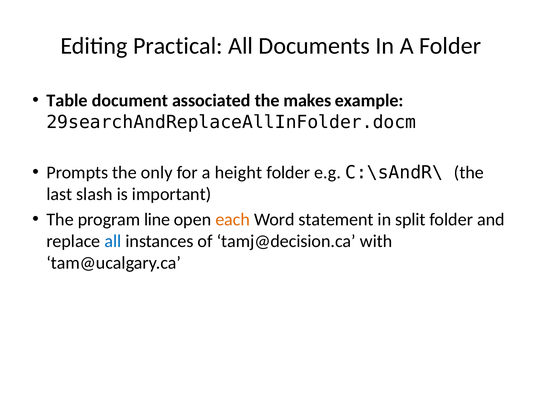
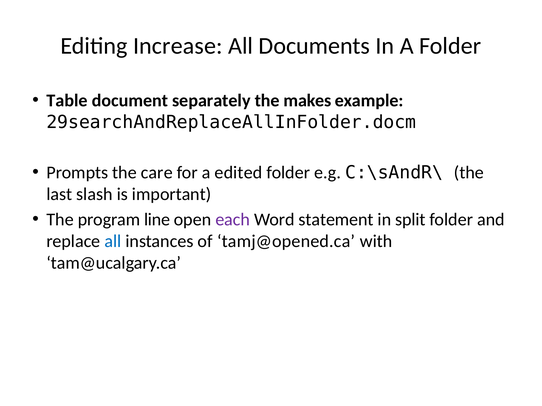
Practical: Practical -> Increase
associated: associated -> separately
only: only -> care
height: height -> edited
each colour: orange -> purple
tamj@decision.ca: tamj@decision.ca -> tamj@opened.ca
